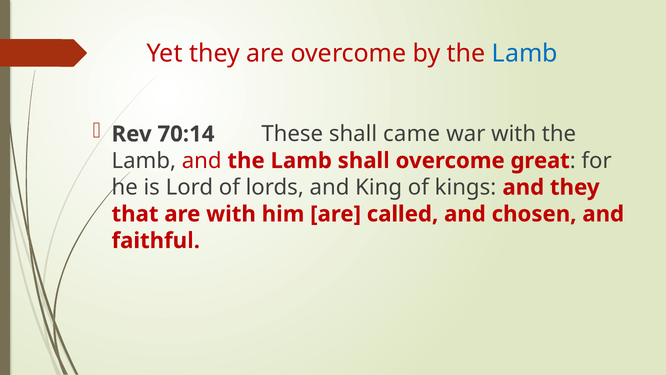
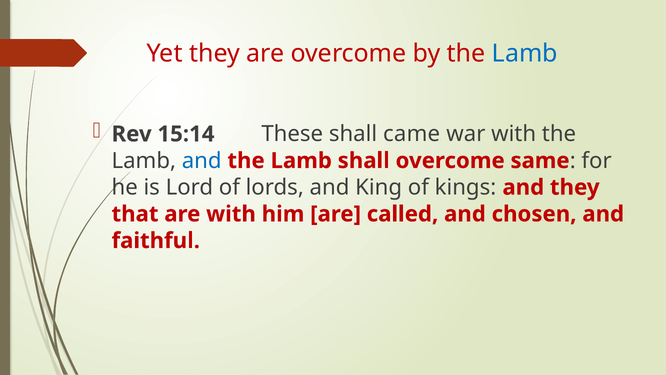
70:14: 70:14 -> 15:14
and at (202, 161) colour: red -> blue
great: great -> same
